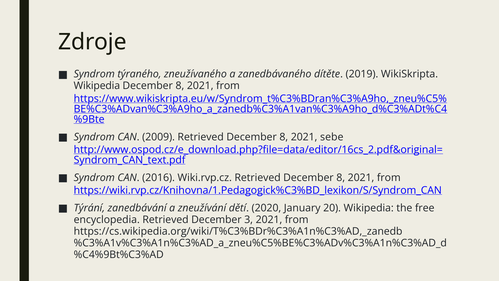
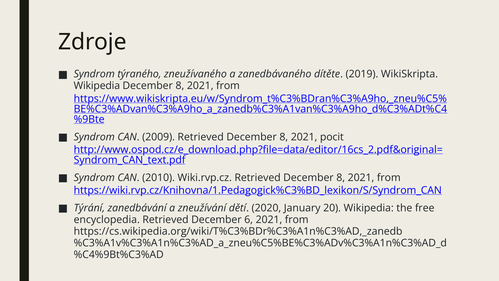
sebe: sebe -> pocit
2016: 2016 -> 2010
3: 3 -> 6
